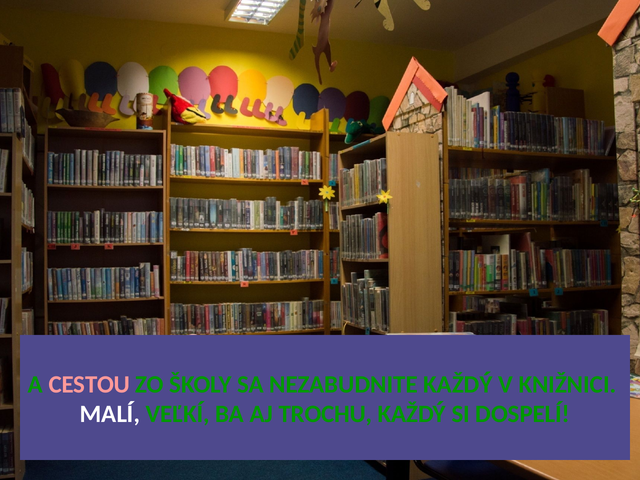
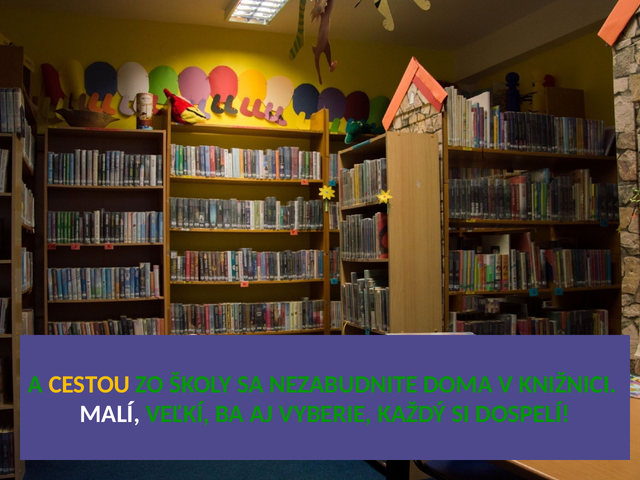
CESTOU colour: pink -> yellow
NEZABUDNITE KAŽDÝ: KAŽDÝ -> DOMA
TROCHU: TROCHU -> VYBERIE
